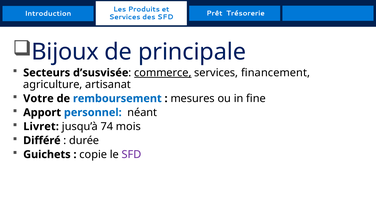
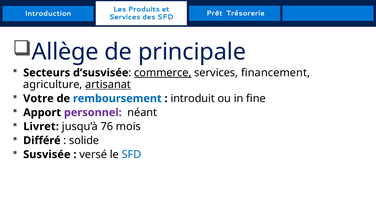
Bijoux: Bijoux -> Allège
artisanat underline: none -> present
mesures: mesures -> introduit
personnel colour: blue -> purple
74: 74 -> 76
durée: durée -> solide
Guichets: Guichets -> Susvisée
copie: copie -> versé
SFD at (132, 155) colour: purple -> blue
